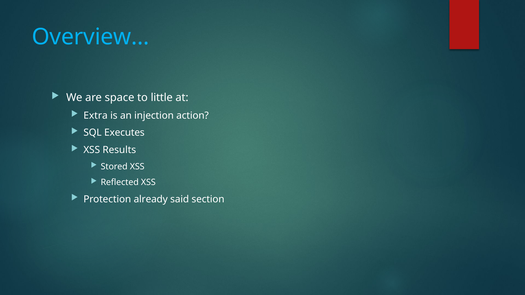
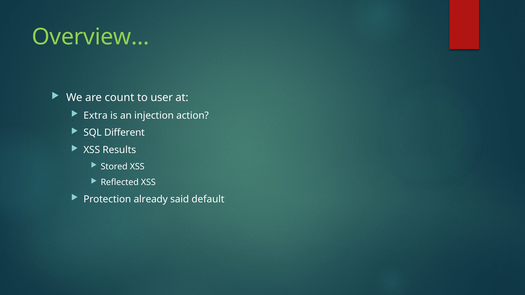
Overview… colour: light blue -> light green
space: space -> count
little: little -> user
Executes: Executes -> Different
section: section -> default
